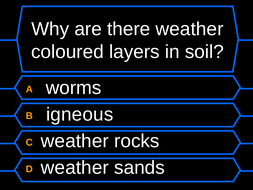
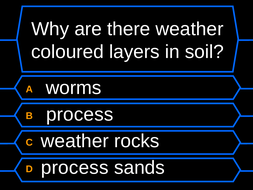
B igneous: igneous -> process
D weather: weather -> process
